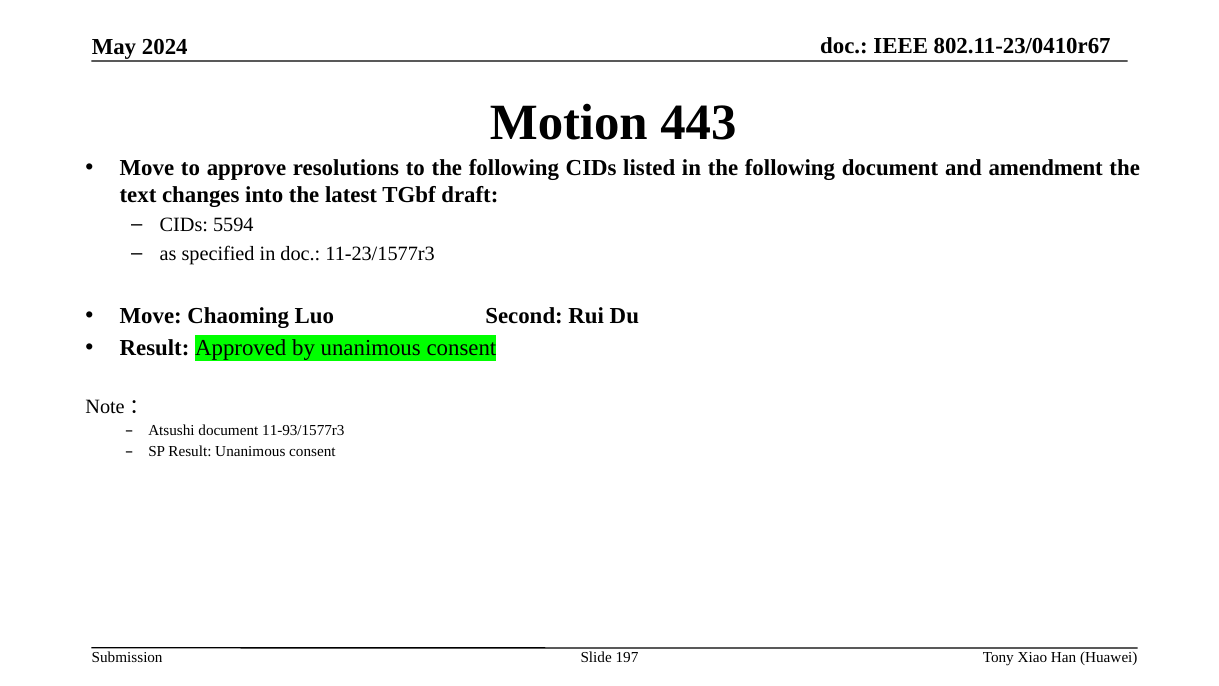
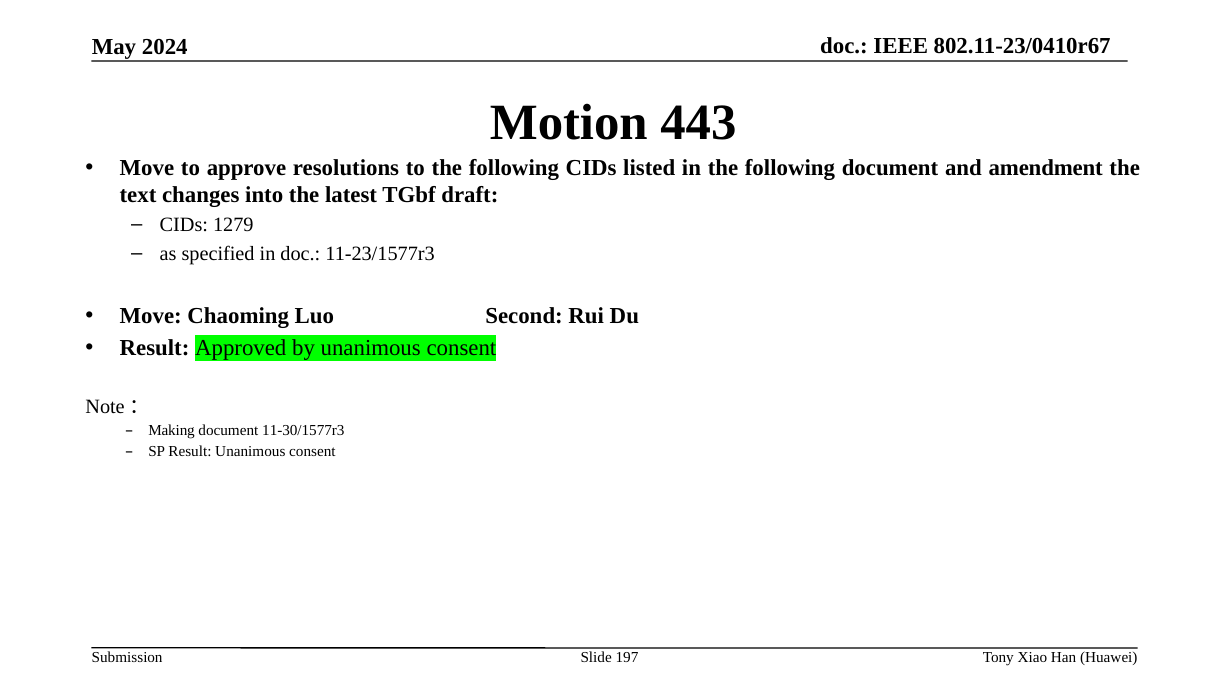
5594: 5594 -> 1279
Atsushi: Atsushi -> Making
11-93/1577r3: 11-93/1577r3 -> 11-30/1577r3
